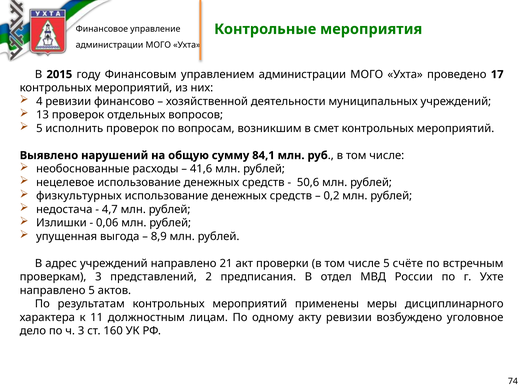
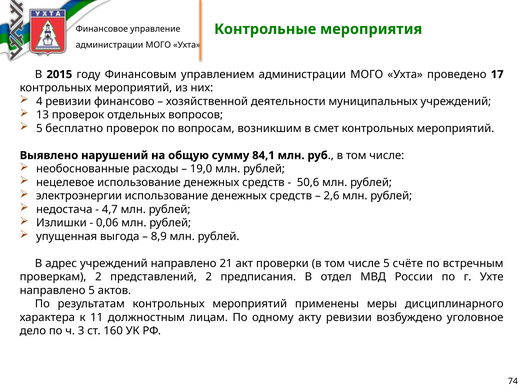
исполнить: исполнить -> бесплатно
41,6: 41,6 -> 19,0
физкультурных: физкультурных -> электроэнергии
0,2: 0,2 -> 2,6
проверкам 3: 3 -> 2
